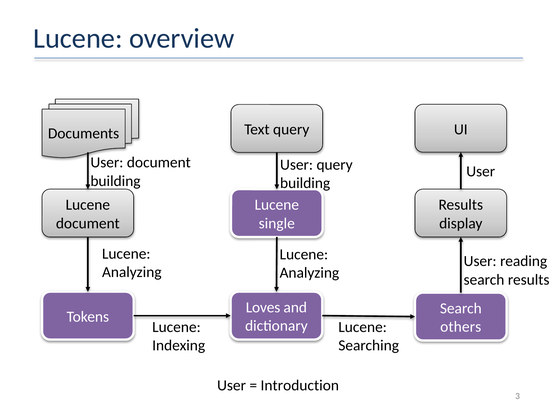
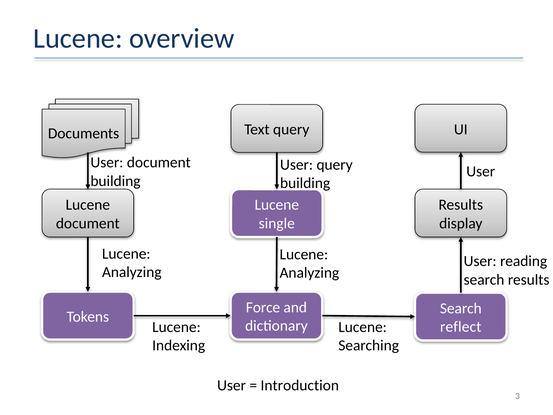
Loves: Loves -> Force
others: others -> reflect
